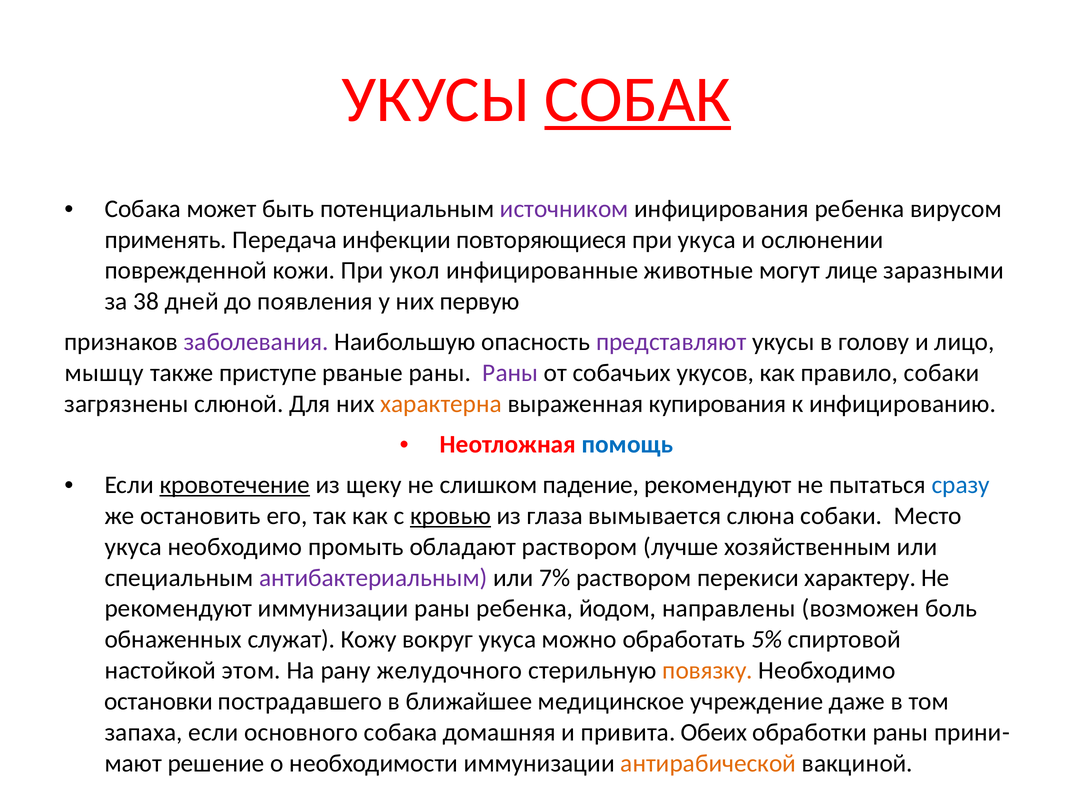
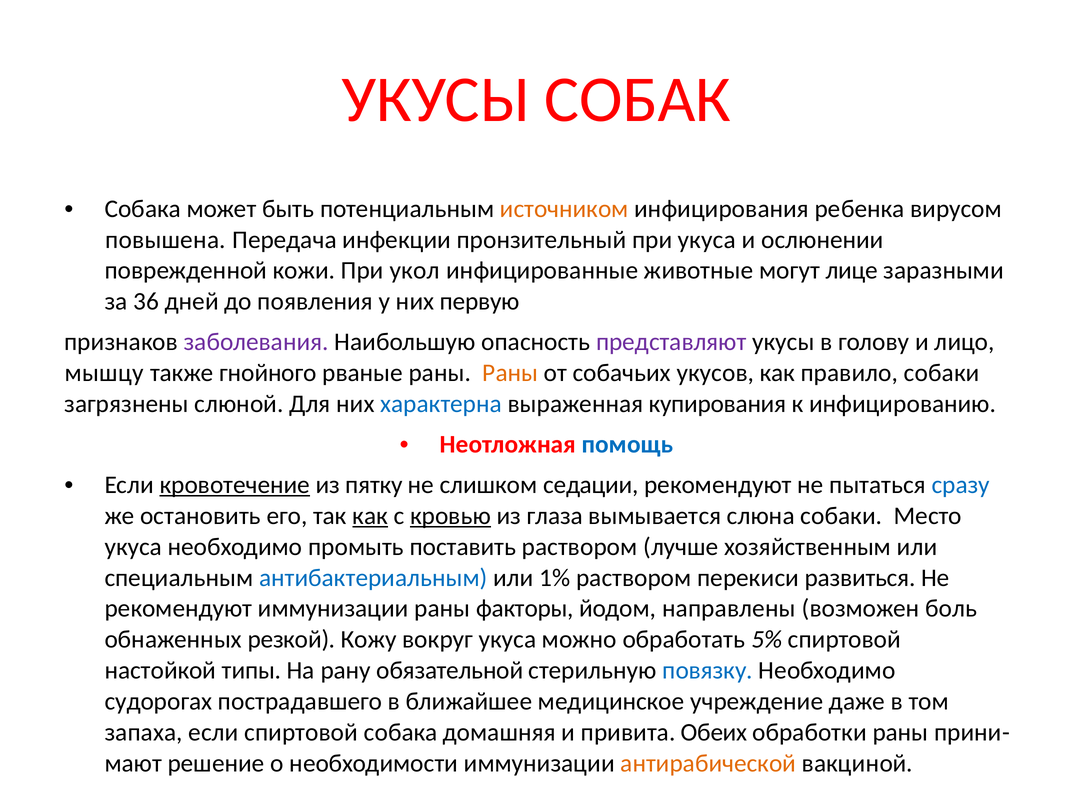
СОБАК underline: present -> none
источником colour: purple -> orange
применять: применять -> повышена
повторяющиеся: повторяющиеся -> пронзительный
38: 38 -> 36
приступе: приступе -> гнойного
Раны at (510, 373) colour: purple -> orange
характерна colour: orange -> blue
щеку: щеку -> пятку
падение: падение -> седации
как at (370, 516) underline: none -> present
обладают: обладают -> поставить
антибактериальным colour: purple -> blue
7%: 7% -> 1%
характеру: характеру -> развиться
ребенка: ребенка -> факторы
служат: служат -> резкой
этом: этом -> типы
желудочного: желудочного -> обязательной
повязку colour: orange -> blue
остановки: остановки -> судорогах
если основного: основного -> спиртовой
